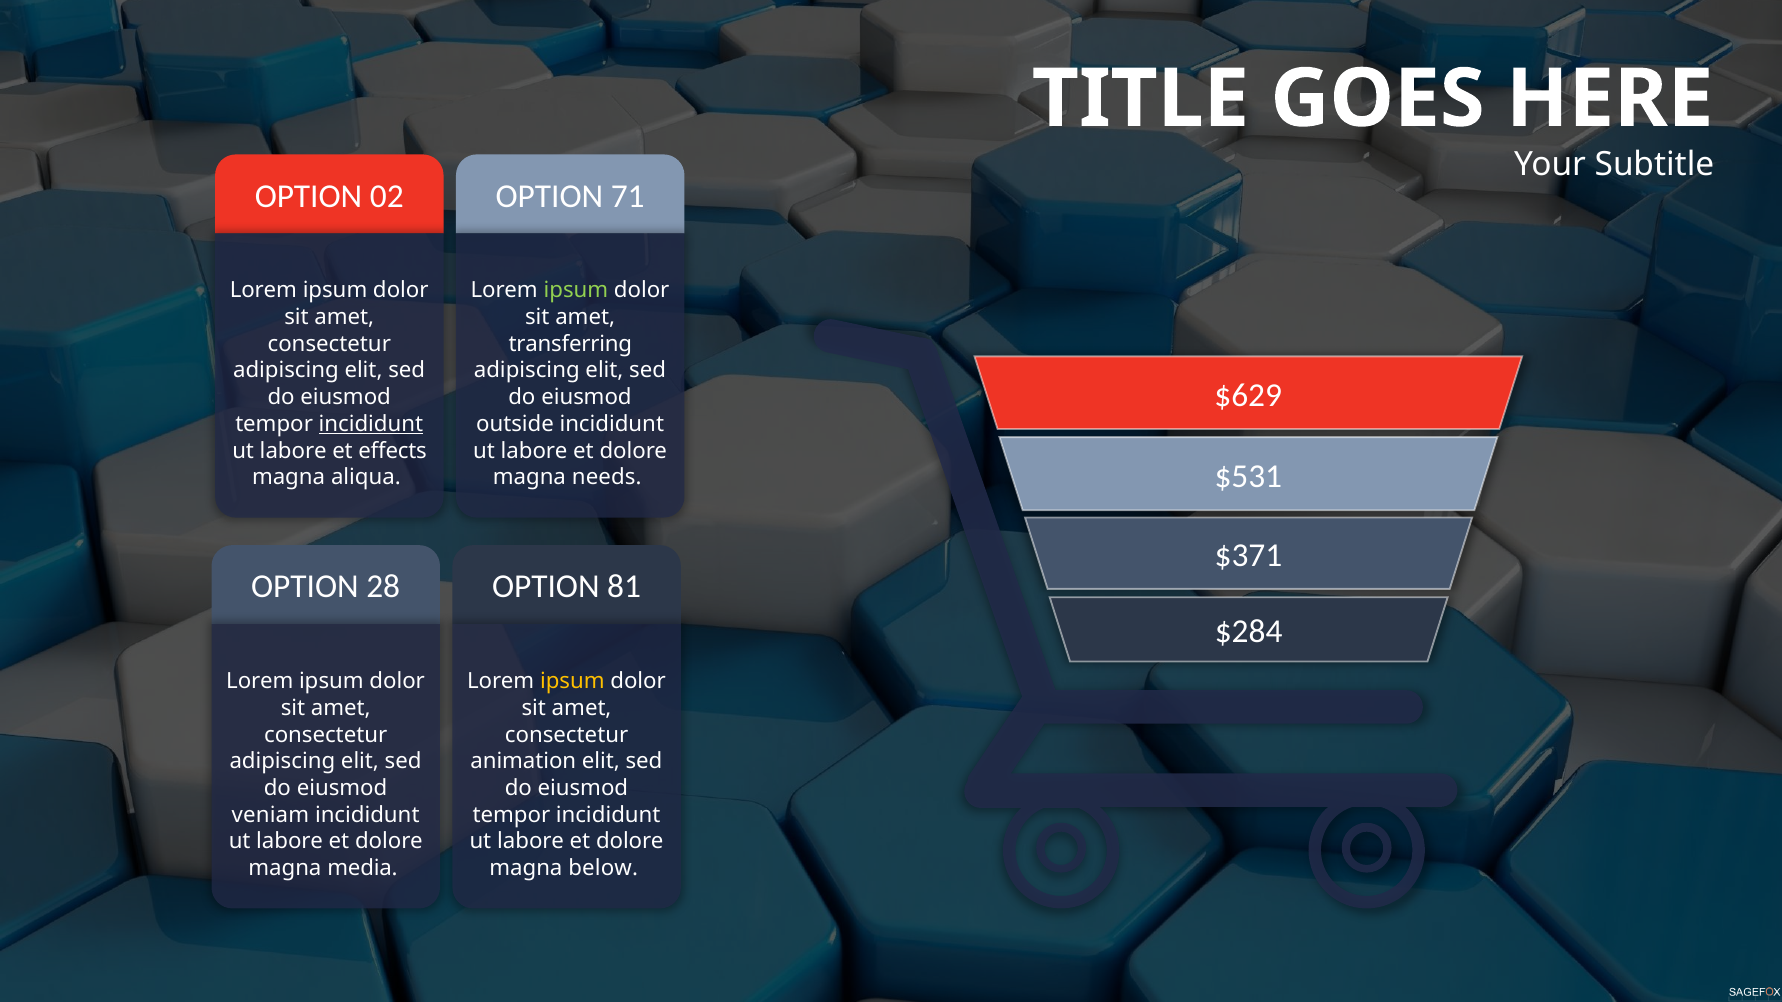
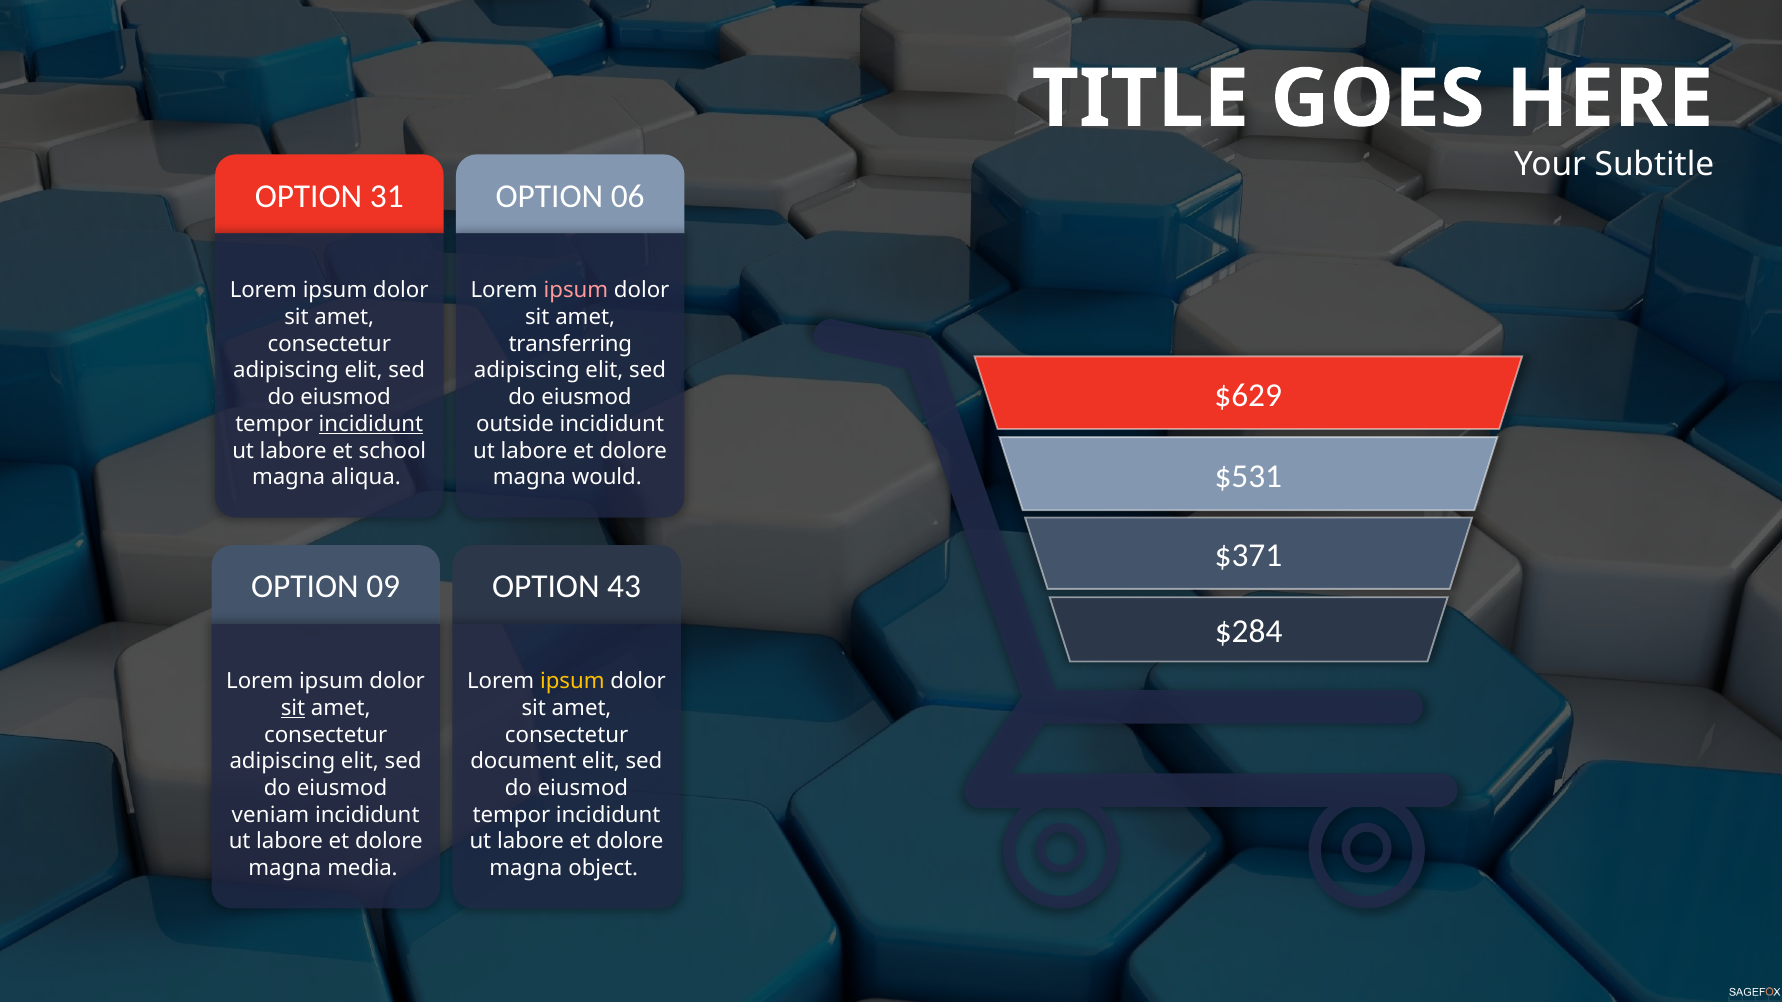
02: 02 -> 31
71: 71 -> 06
ipsum at (576, 291) colour: light green -> pink
effects: effects -> school
needs: needs -> would
28: 28 -> 09
81: 81 -> 43
sit at (293, 708) underline: none -> present
animation: animation -> document
below: below -> object
